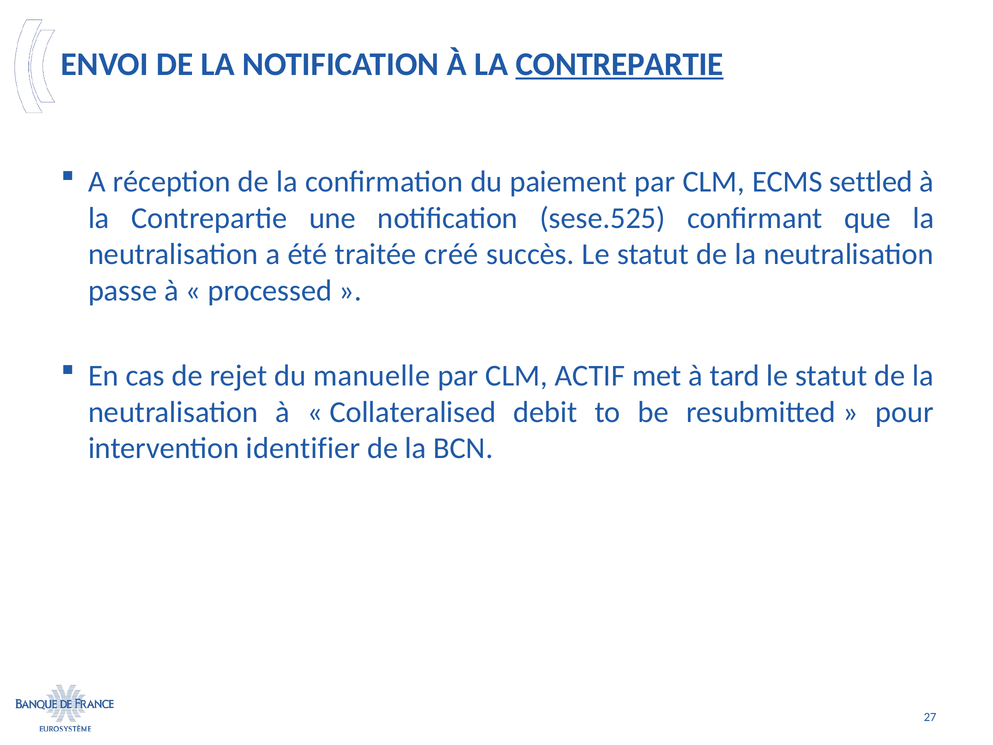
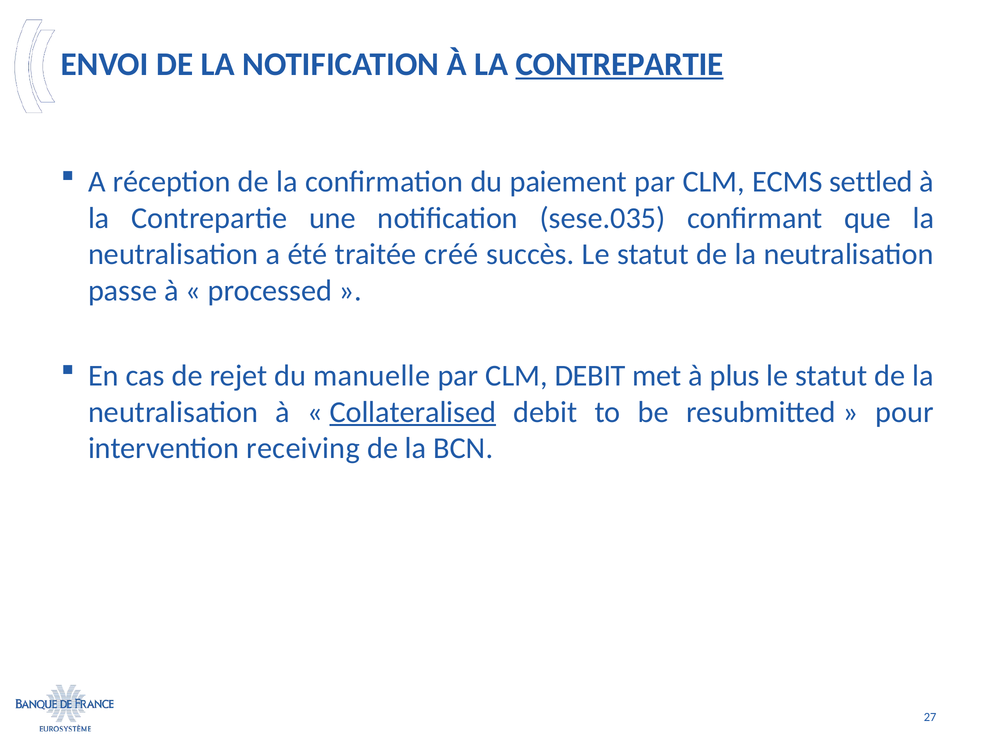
sese.525: sese.525 -> sese.035
CLM ACTIF: ACTIF -> DEBIT
tard: tard -> plus
Collateralised underline: none -> present
identifier: identifier -> receiving
